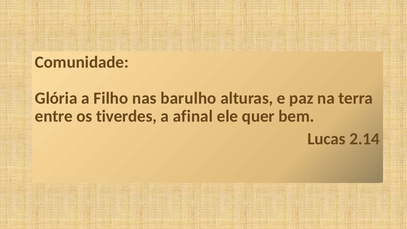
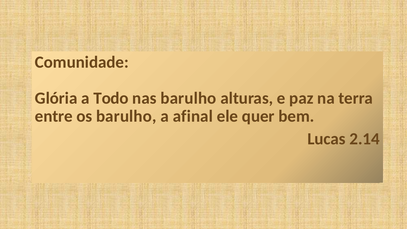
Filho: Filho -> Todo
os tiverdes: tiverdes -> barulho
